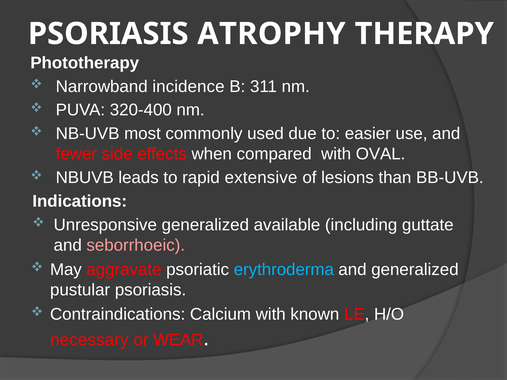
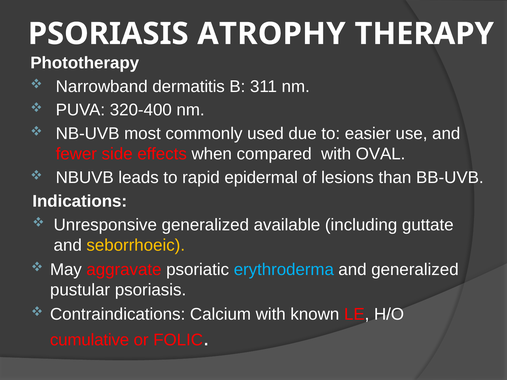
incidence: incidence -> dermatitis
extensive: extensive -> epidermal
seborrhoeic colour: pink -> yellow
necessary: necessary -> cumulative
WEAR: WEAR -> FOLIC
